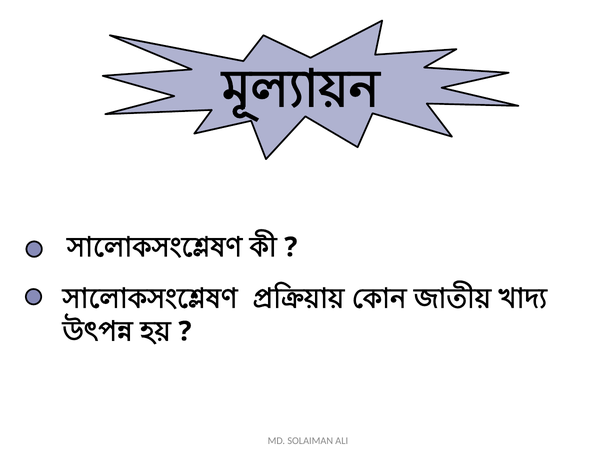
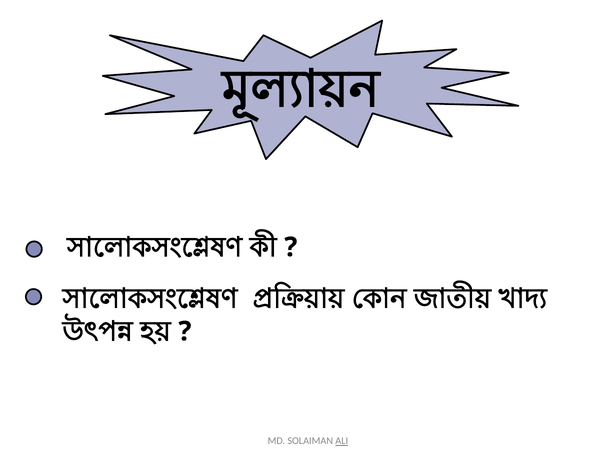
ALI underline: none -> present
